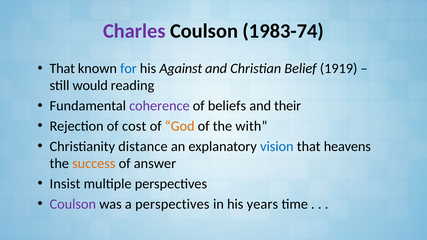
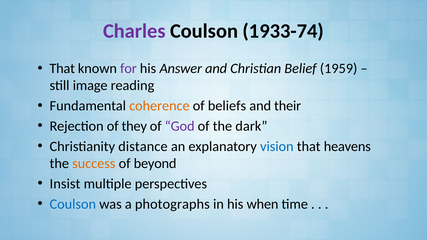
1983-74: 1983-74 -> 1933-74
for colour: blue -> purple
Against: Against -> Answer
1919: 1919 -> 1959
would: would -> image
coherence colour: purple -> orange
cost: cost -> they
God colour: orange -> purple
with: with -> dark
answer: answer -> beyond
Coulson at (73, 204) colour: purple -> blue
a perspectives: perspectives -> photographs
years: years -> when
